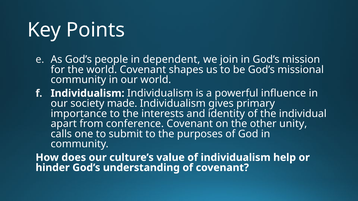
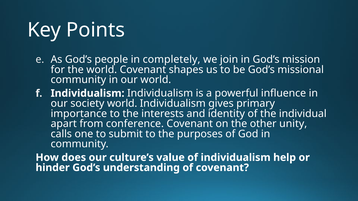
dependent: dependent -> completely
society made: made -> world
